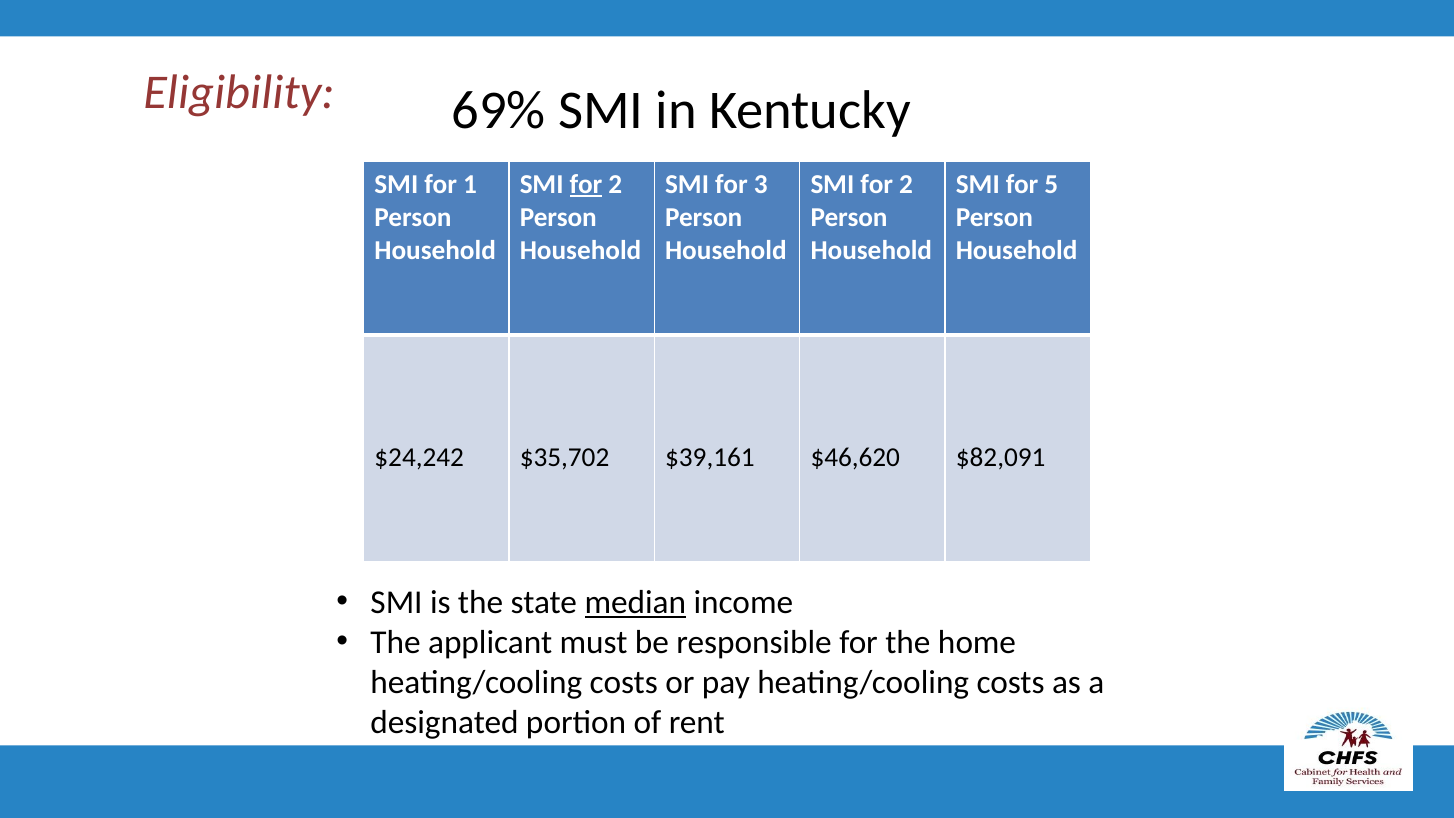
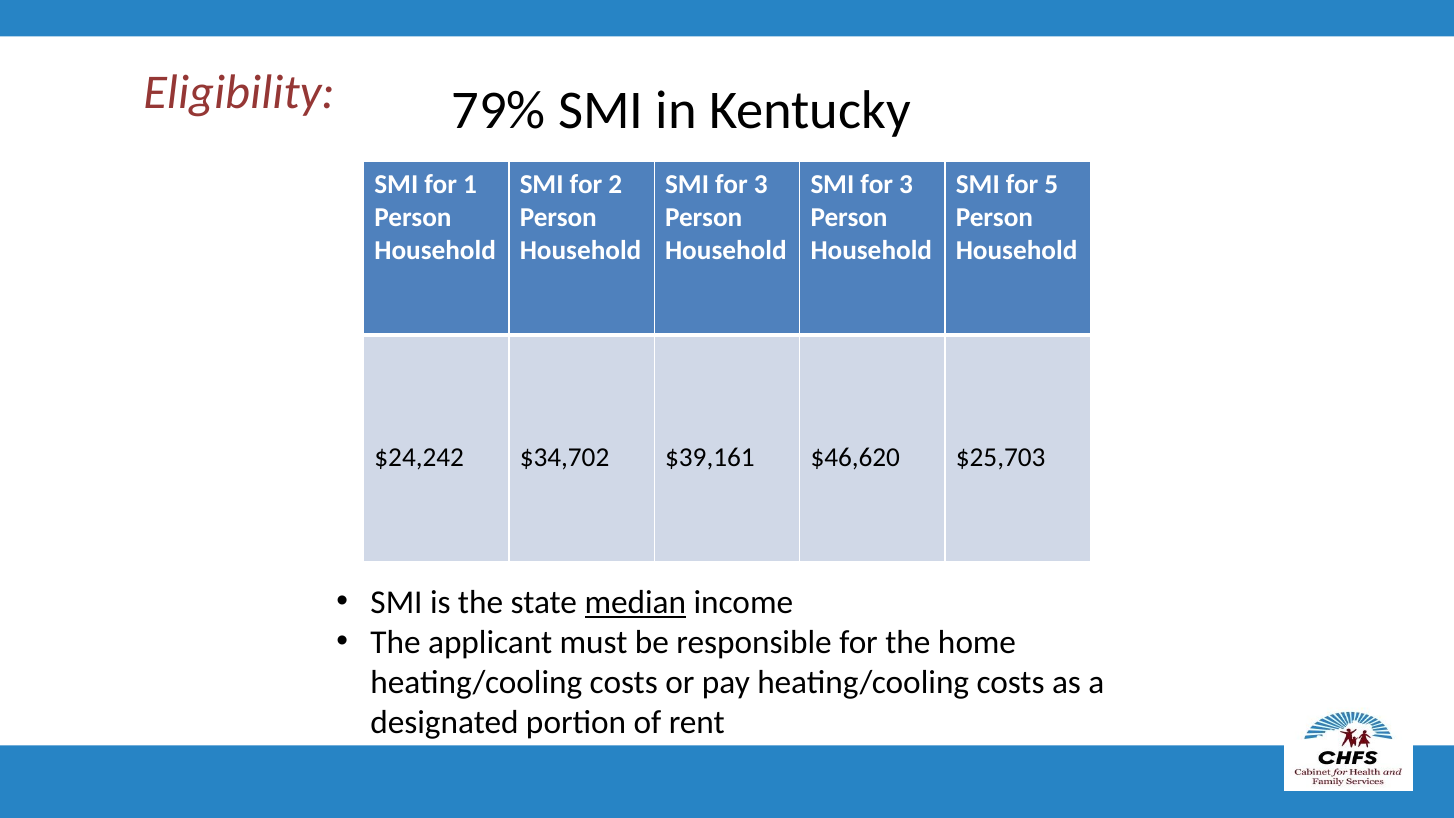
69%: 69% -> 79%
for at (586, 184) underline: present -> none
2 at (906, 184): 2 -> 3
$35,702: $35,702 -> $34,702
$82,091: $82,091 -> $25,703
